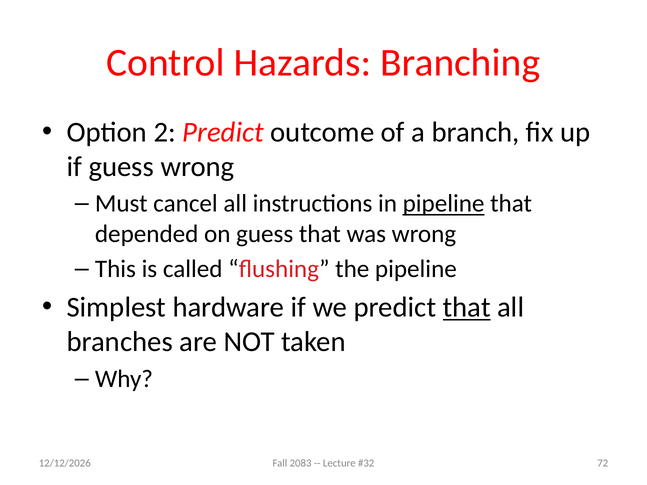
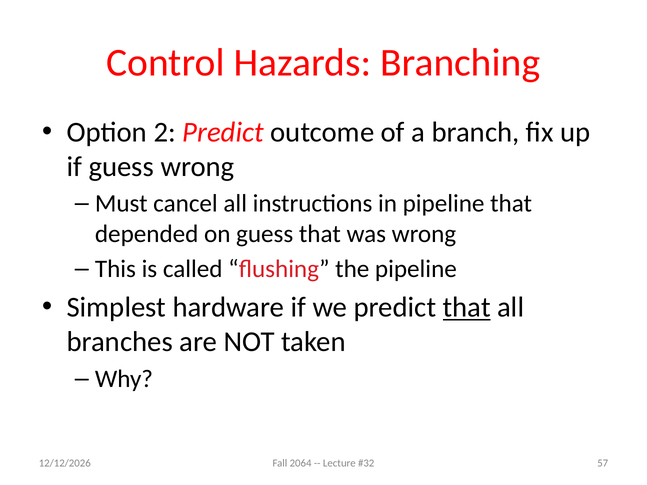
pipeline at (444, 204) underline: present -> none
72: 72 -> 57
2083: 2083 -> 2064
